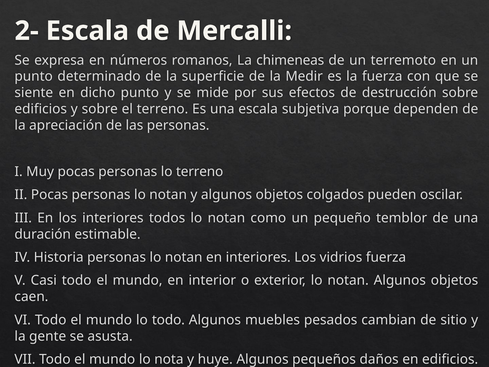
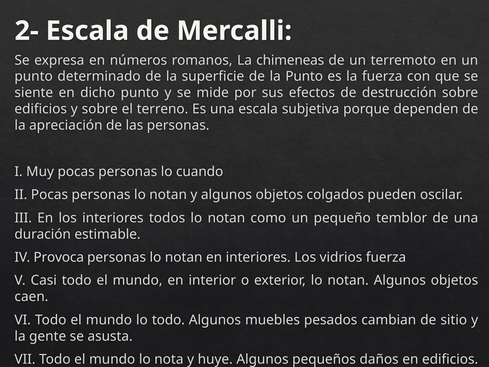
la Medir: Medir -> Punto
lo terreno: terreno -> cuando
Historia: Historia -> Provoca
